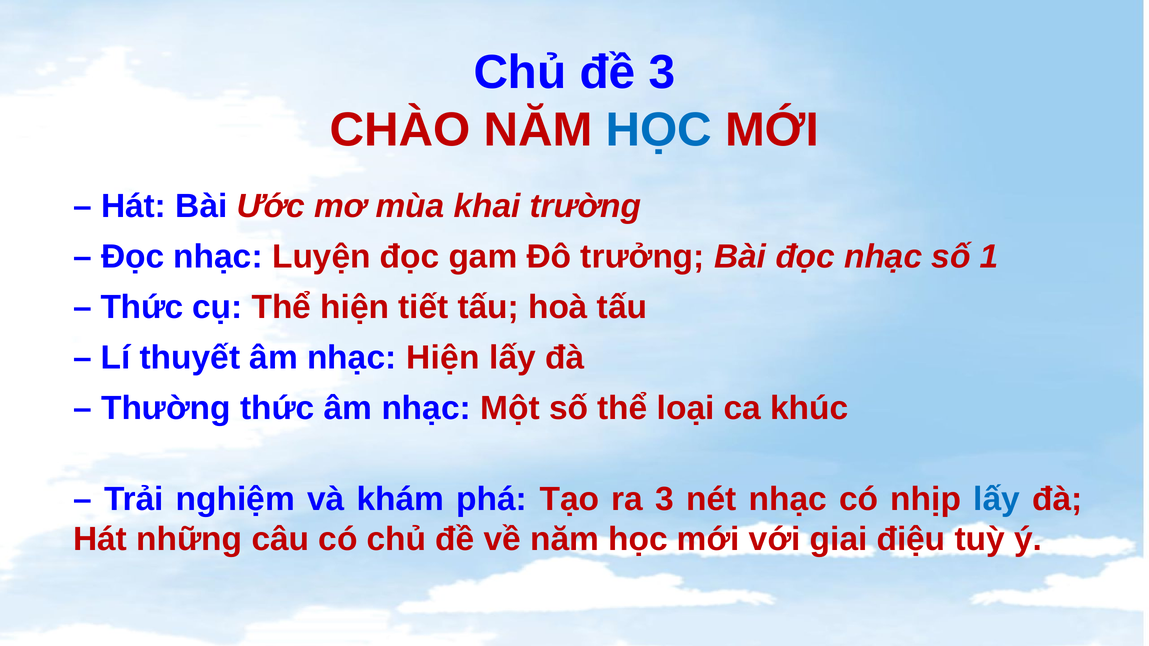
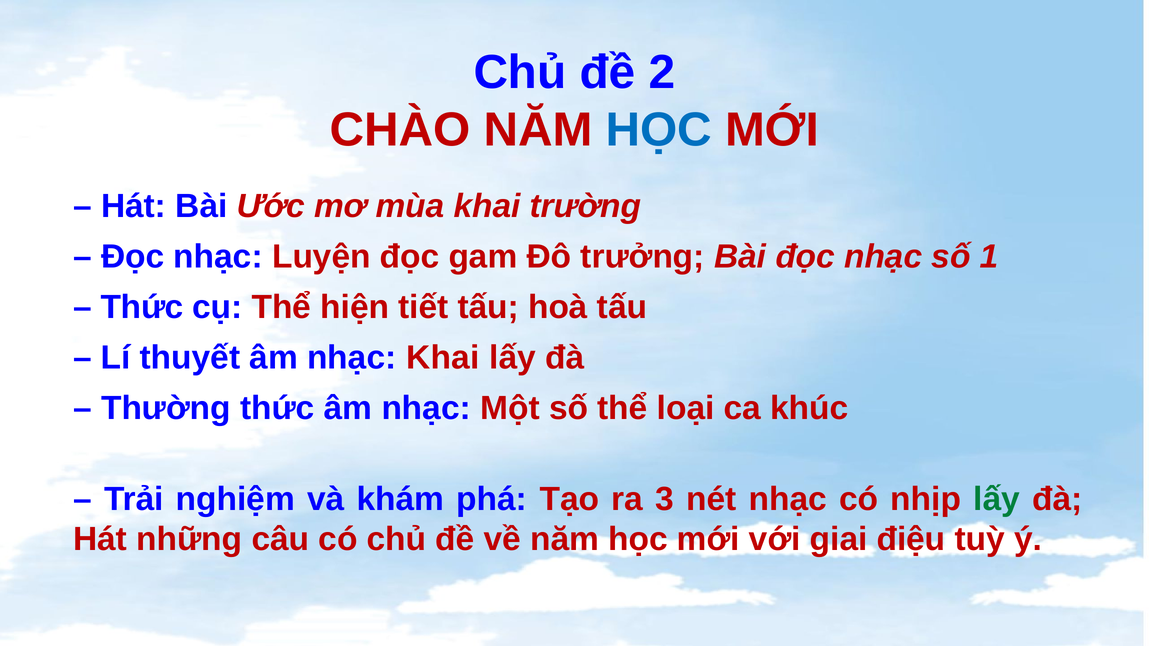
đề 3: 3 -> 2
nhạc Hiện: Hiện -> Khai
lấy at (997, 499) colour: blue -> green
